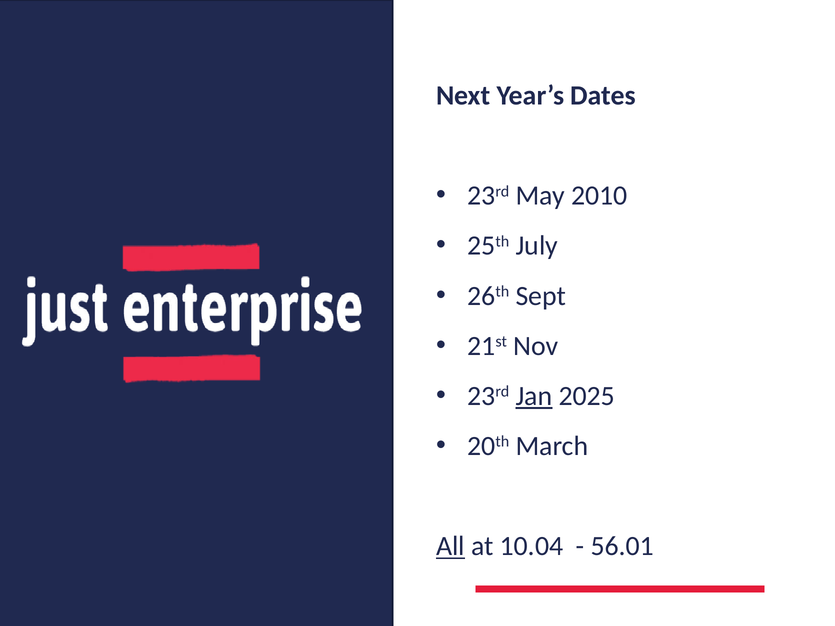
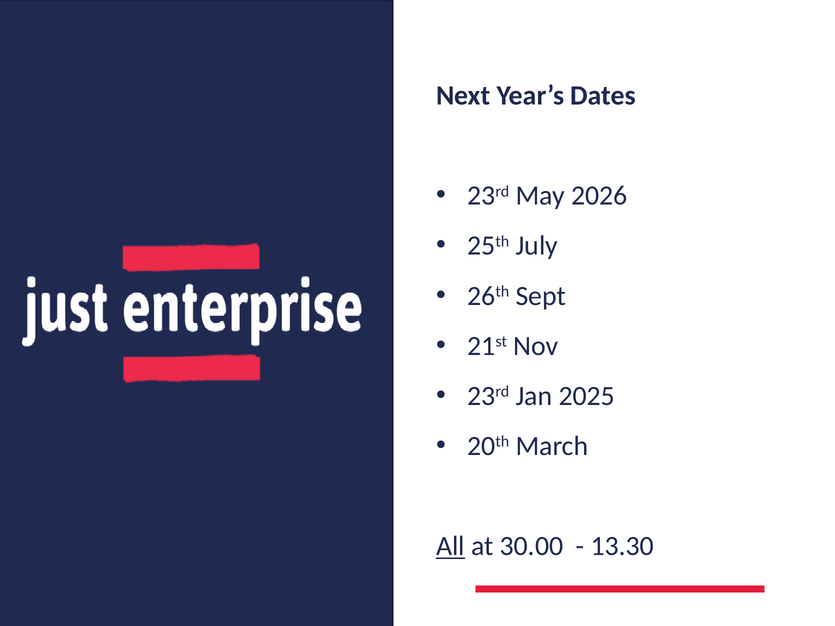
2010: 2010 -> 2026
Jan underline: present -> none
10.04: 10.04 -> 30.00
56.01: 56.01 -> 13.30
